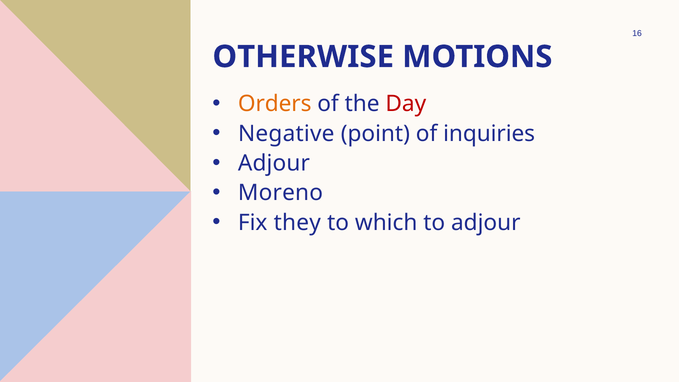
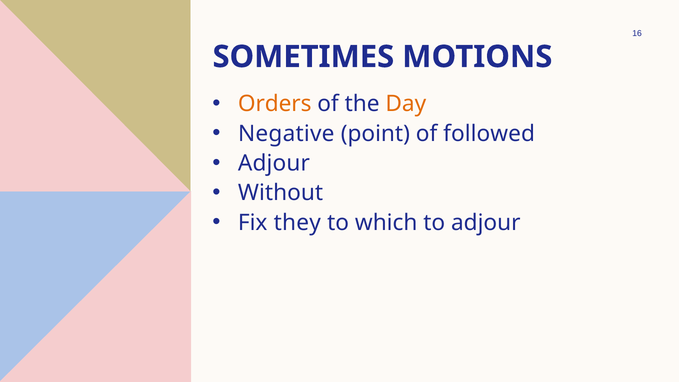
OTHERWISE: OTHERWISE -> SOMETIMES
Day colour: red -> orange
inquiries: inquiries -> followed
Moreno: Moreno -> Without
